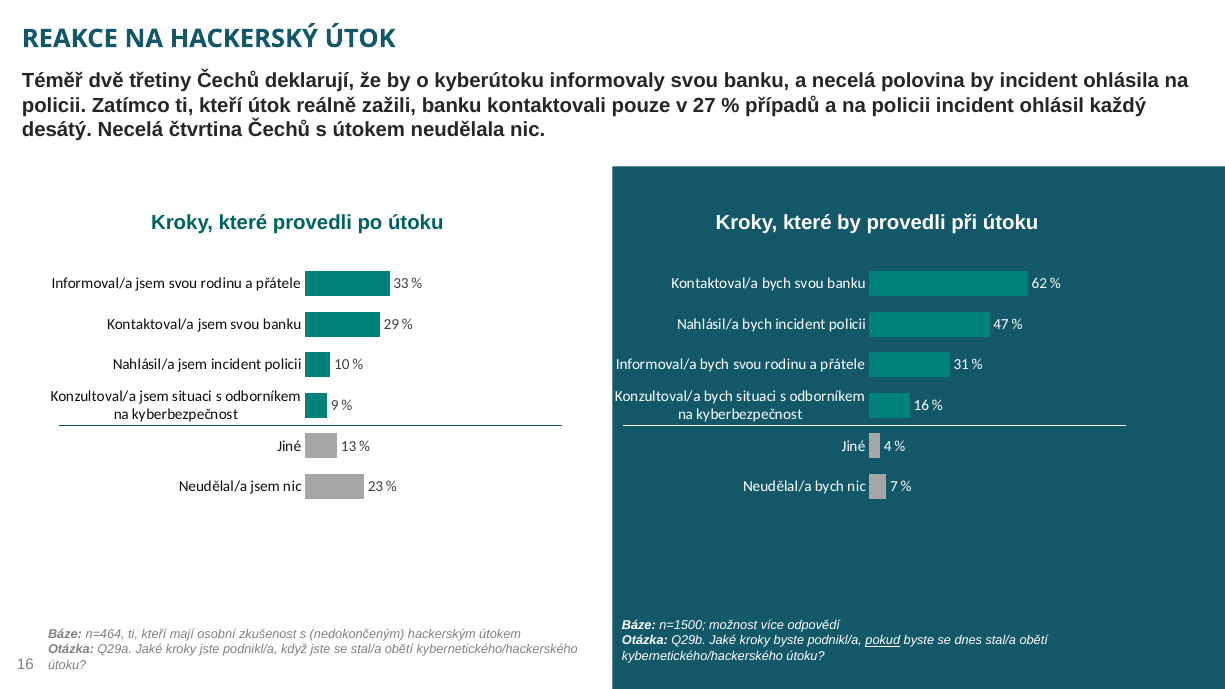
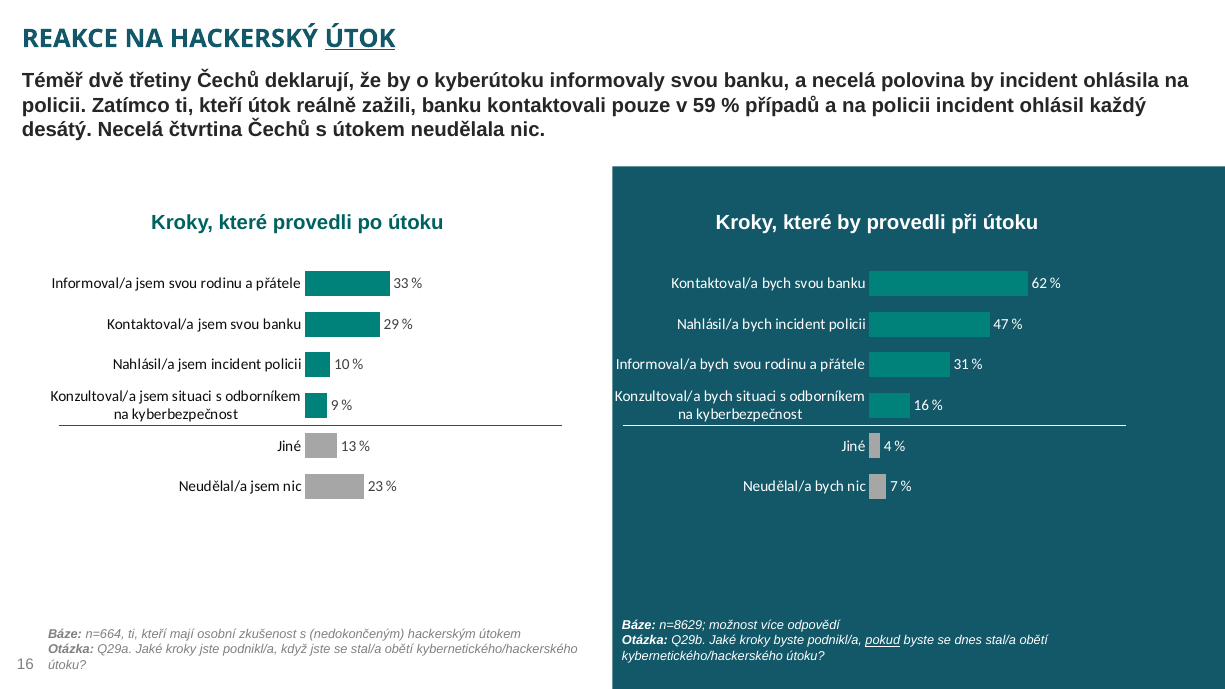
ÚTOK at (360, 39) underline: none -> present
27: 27 -> 59
n=1500: n=1500 -> n=8629
n=464: n=464 -> n=664
